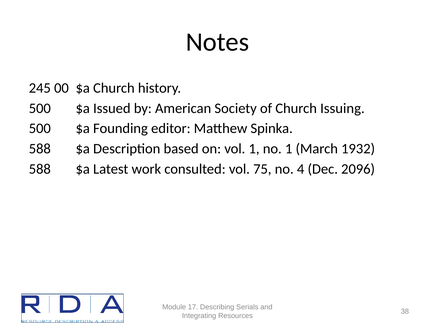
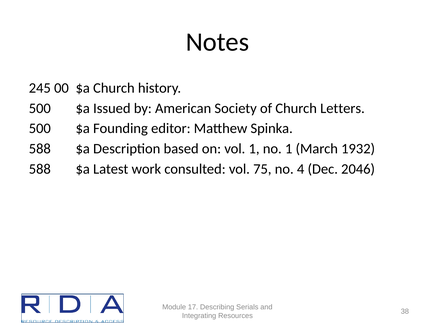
Issuing: Issuing -> Letters
2096: 2096 -> 2046
